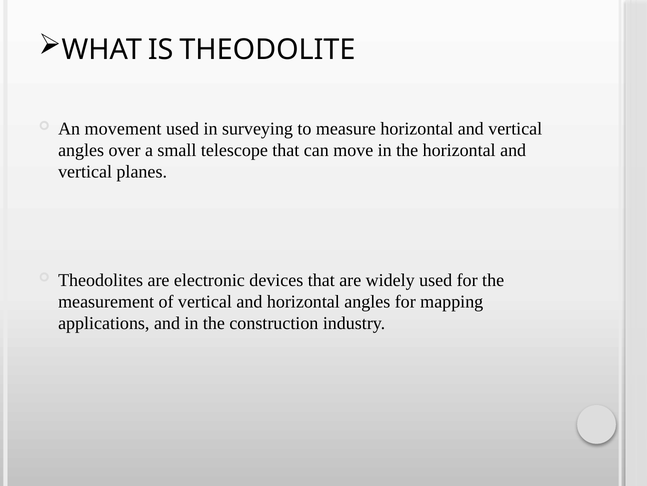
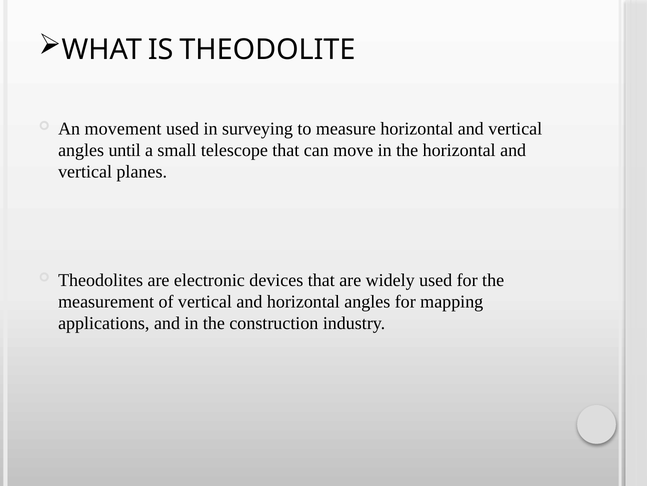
over: over -> until
